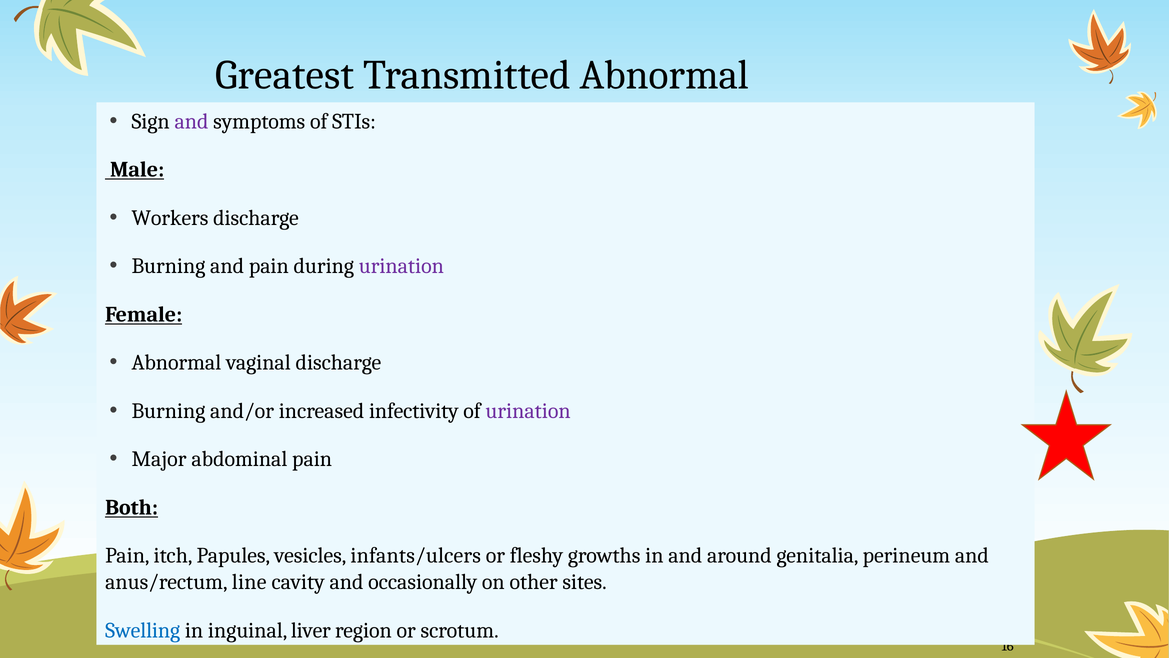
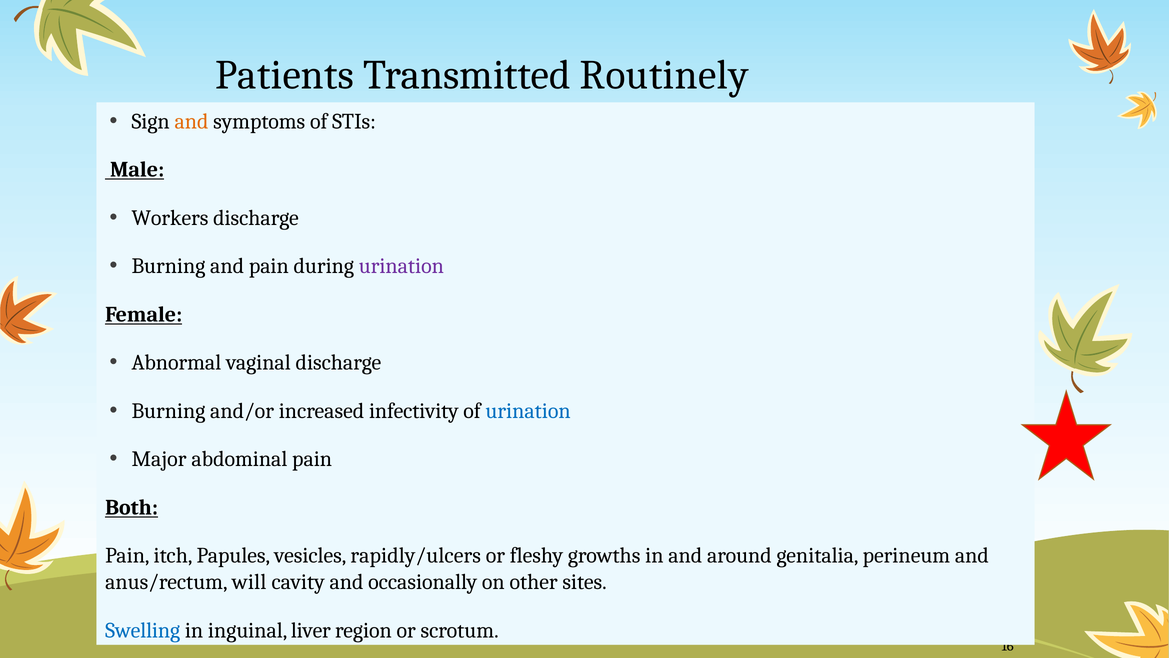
Greatest: Greatest -> Patients
Transmitted Abnormal: Abnormal -> Routinely
and at (191, 121) colour: purple -> orange
urination at (528, 411) colour: purple -> blue
infants/ulcers: infants/ulcers -> rapidly/ulcers
line: line -> will
